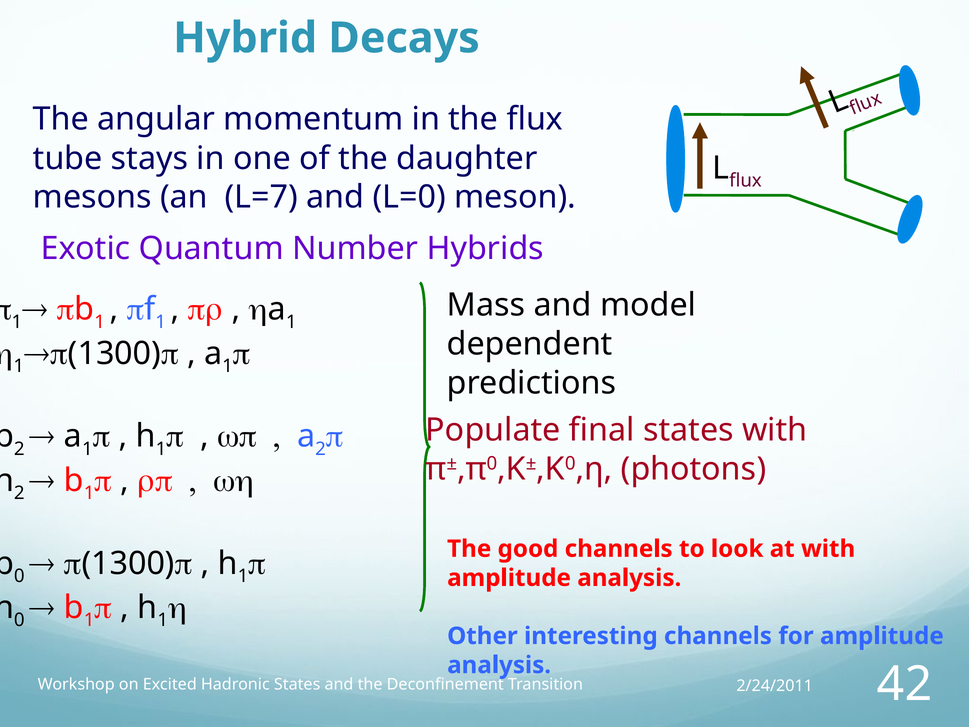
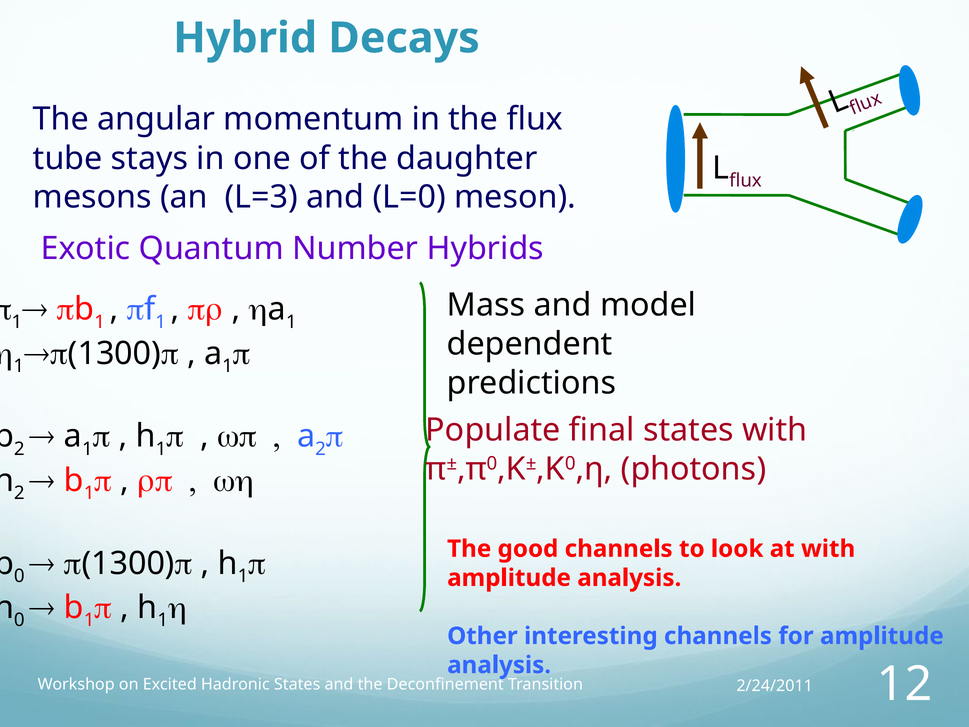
L=7: L=7 -> L=3
42: 42 -> 12
